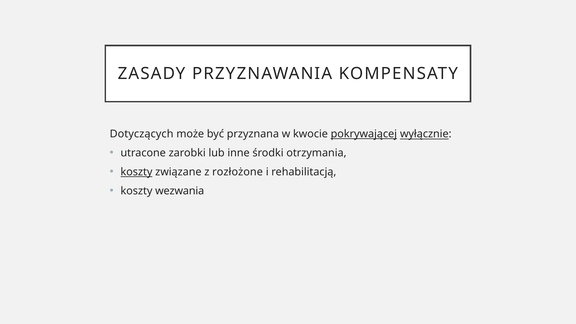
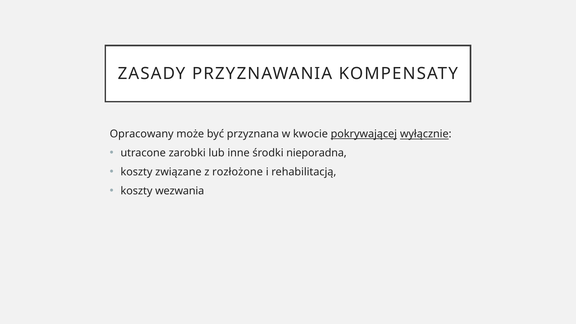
Dotyczących: Dotyczących -> Opracowany
otrzymania: otrzymania -> nieporadna
koszty at (137, 172) underline: present -> none
